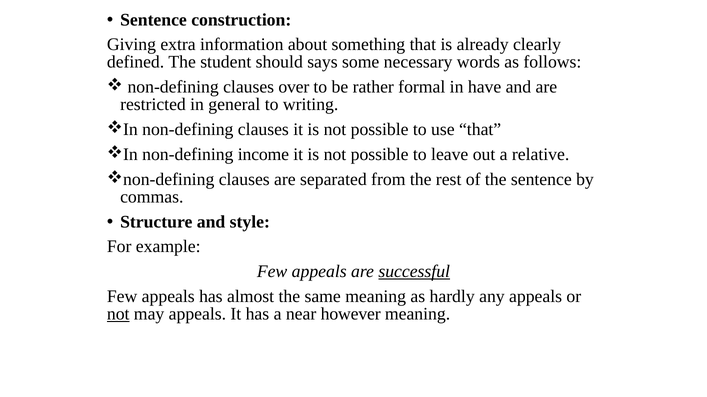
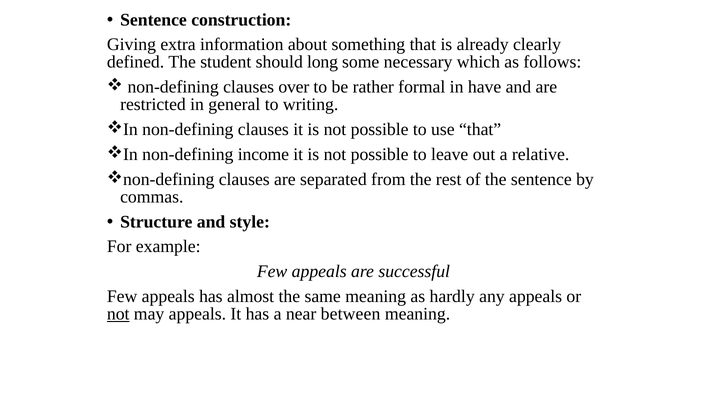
says: says -> long
words: words -> which
successful underline: present -> none
however: however -> between
